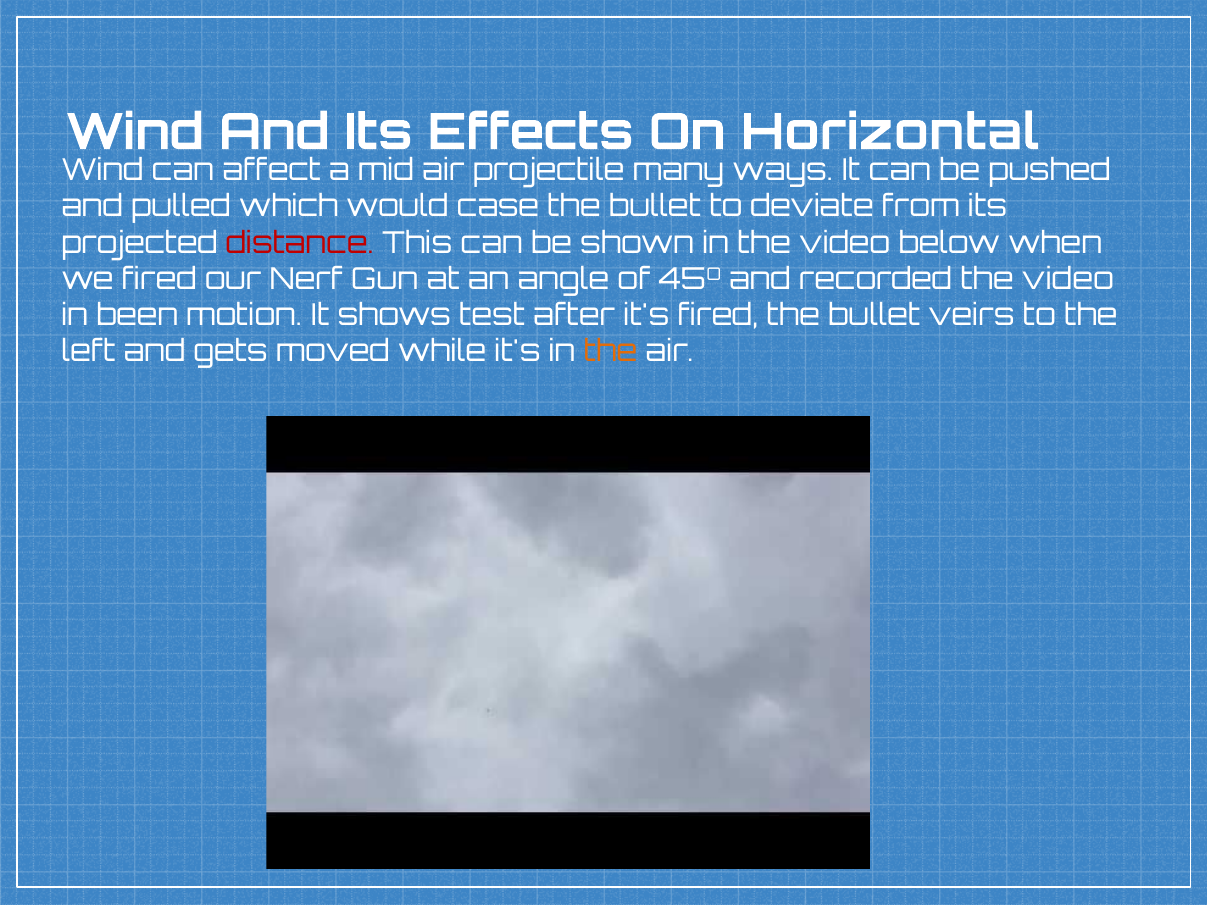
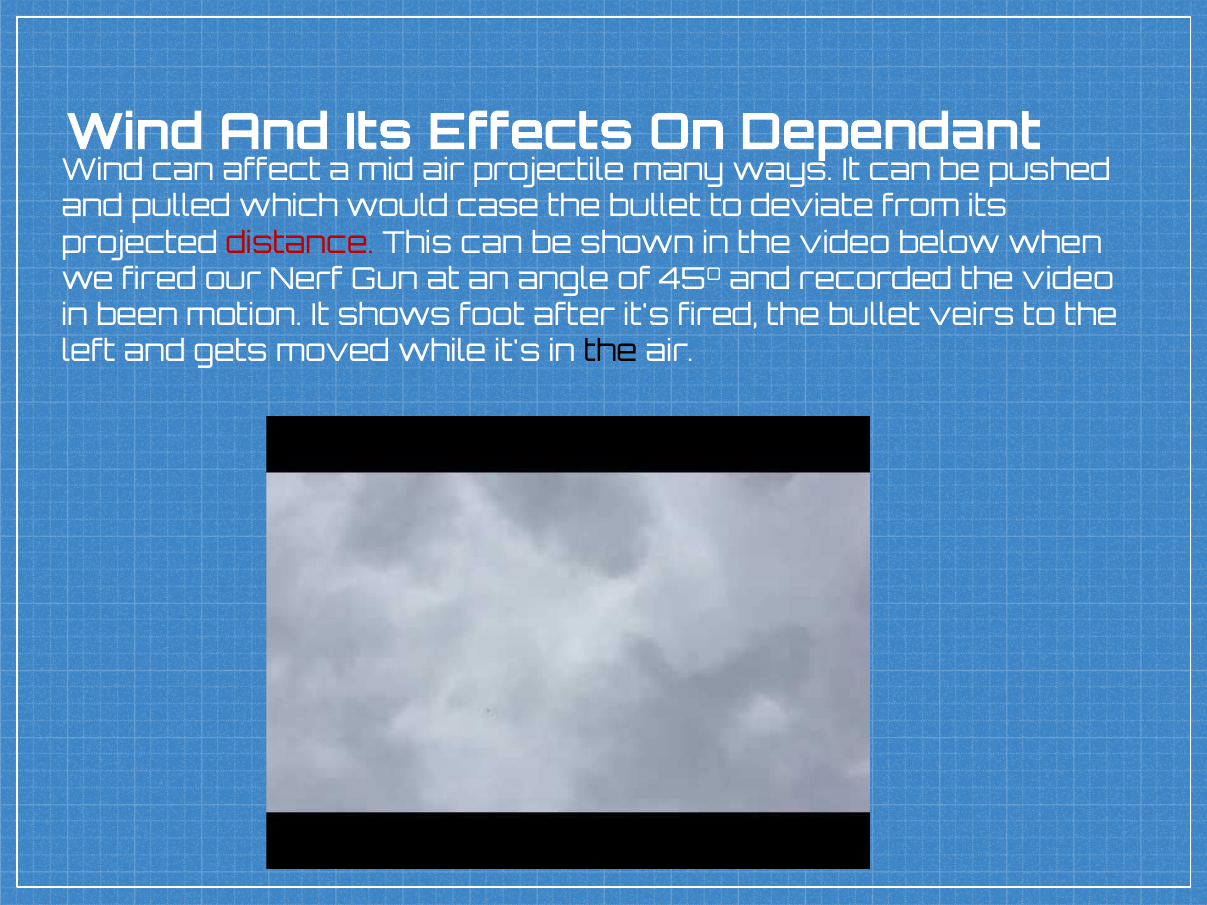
Horizontal: Horizontal -> Dependant
test: test -> foot
the at (610, 352) colour: orange -> black
